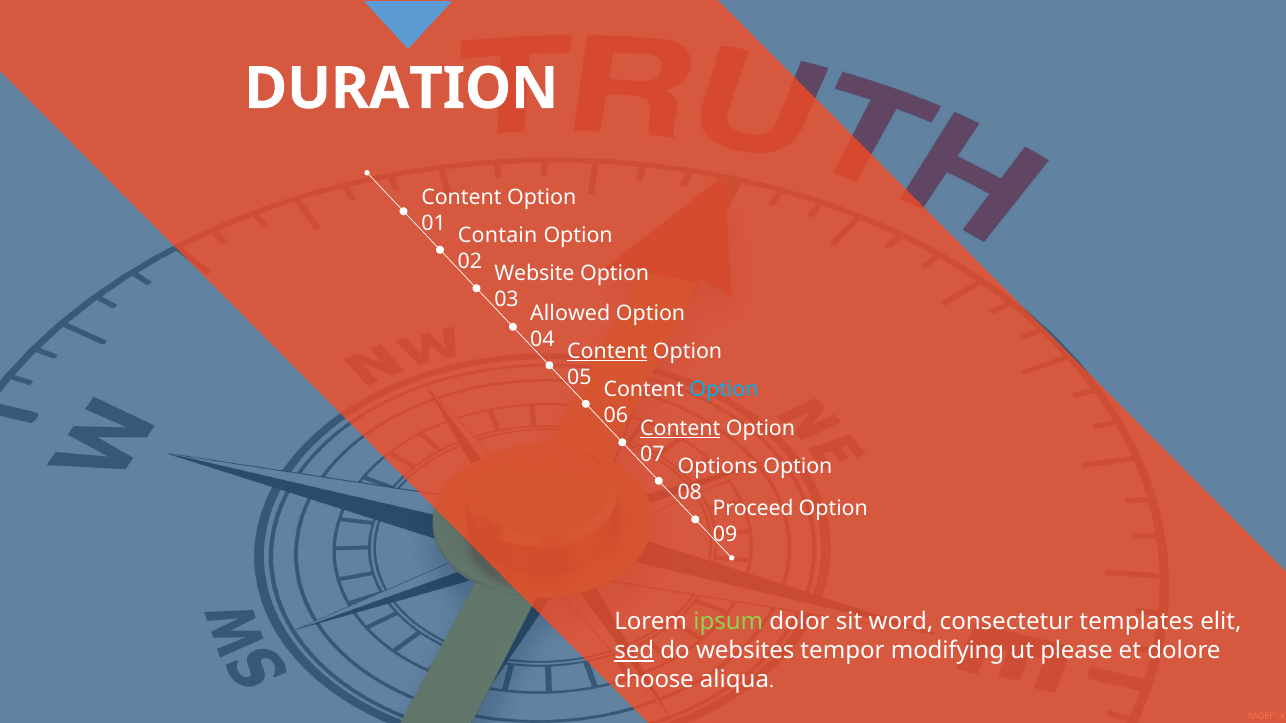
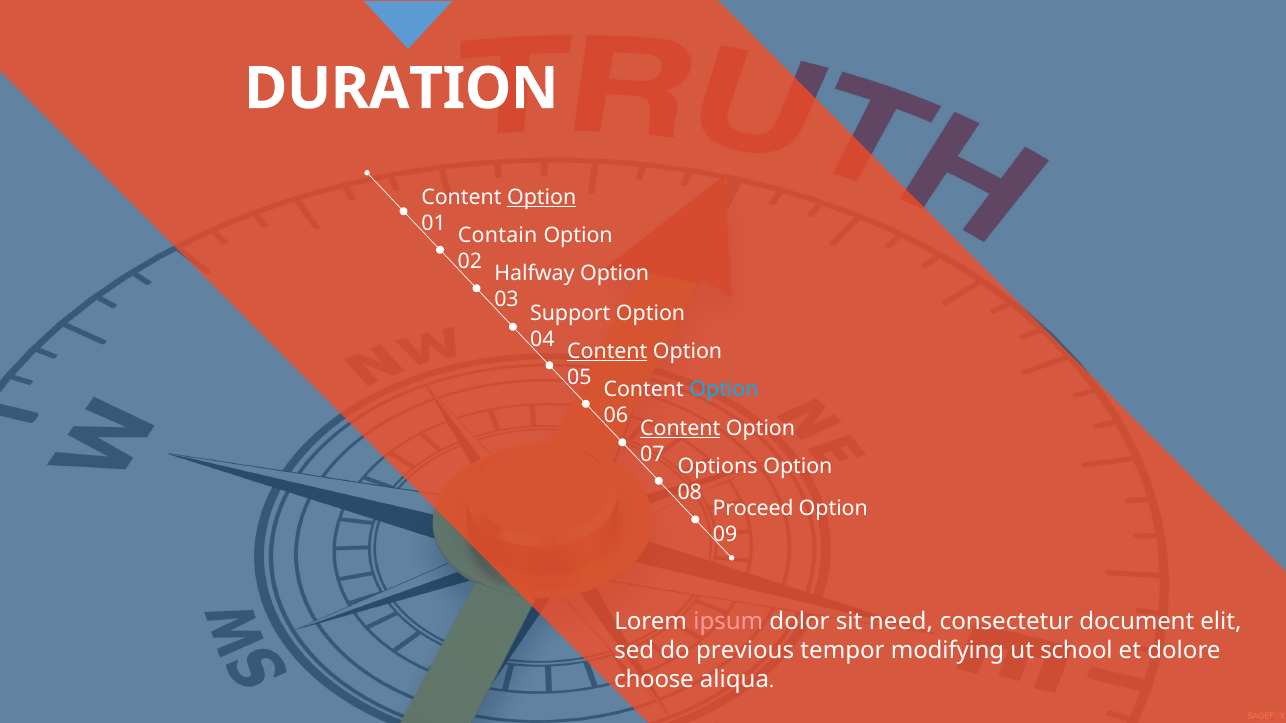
Option at (542, 197) underline: none -> present
Website: Website -> Halfway
Allowed: Allowed -> Support
ipsum colour: light green -> pink
word: word -> need
templates: templates -> document
sed underline: present -> none
websites: websites -> previous
please: please -> school
